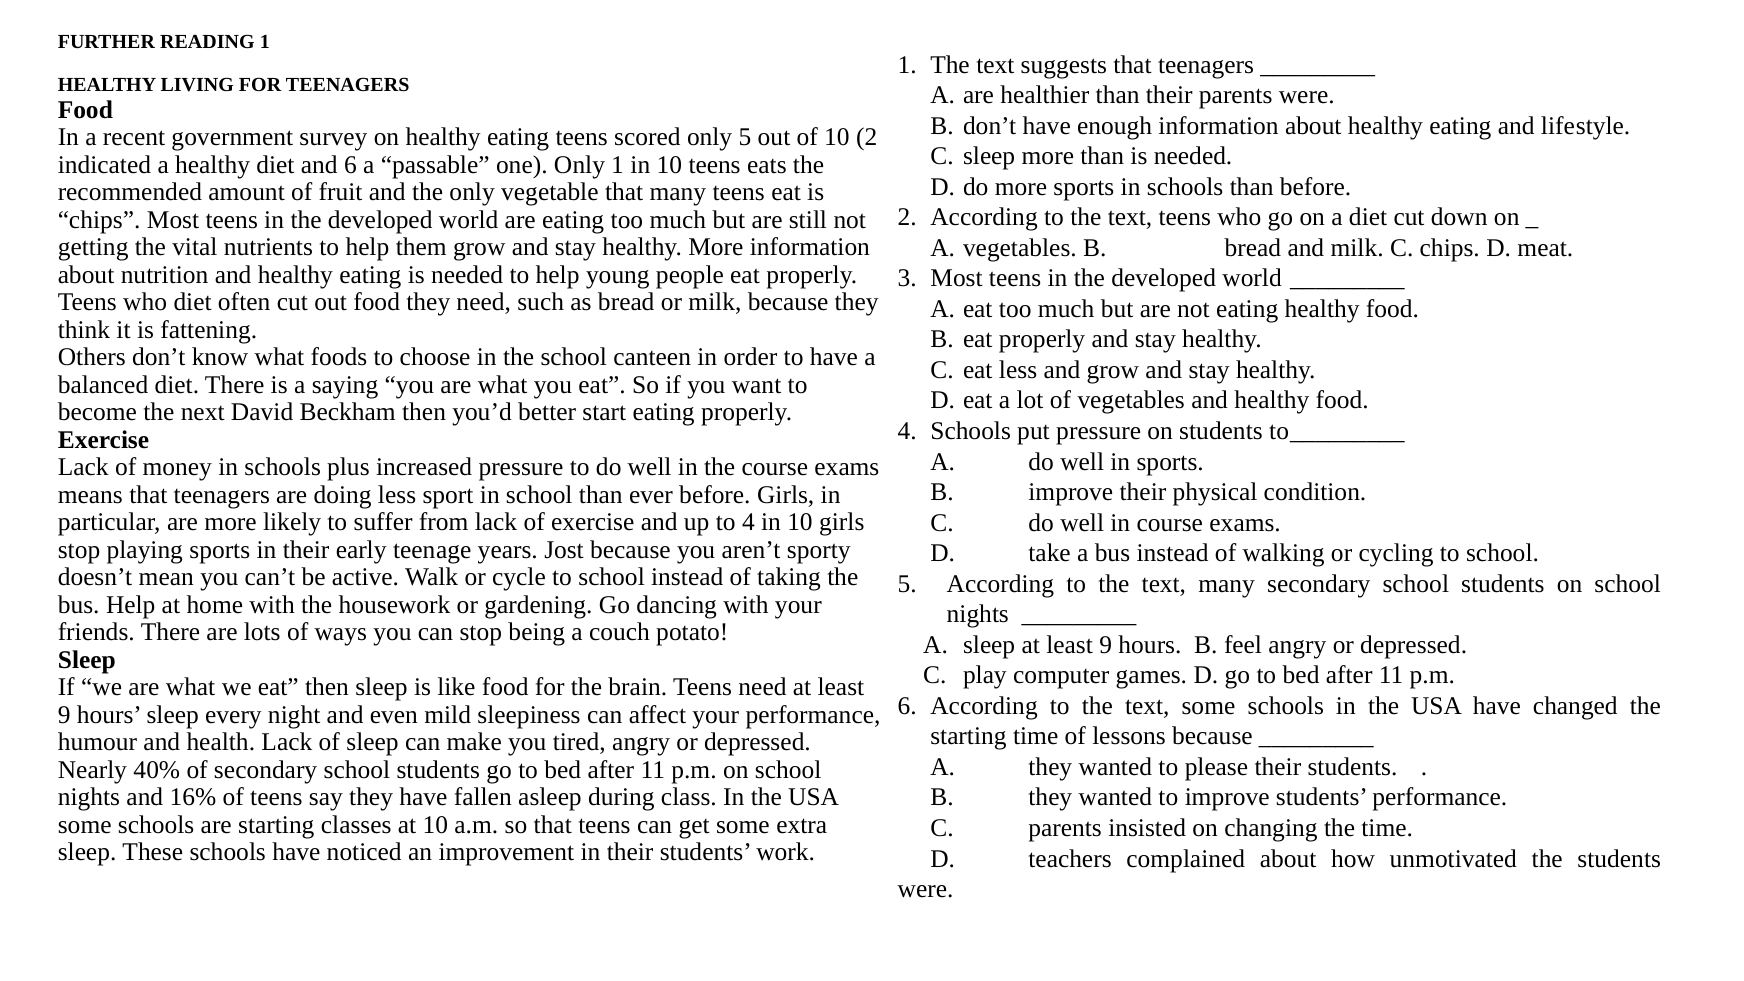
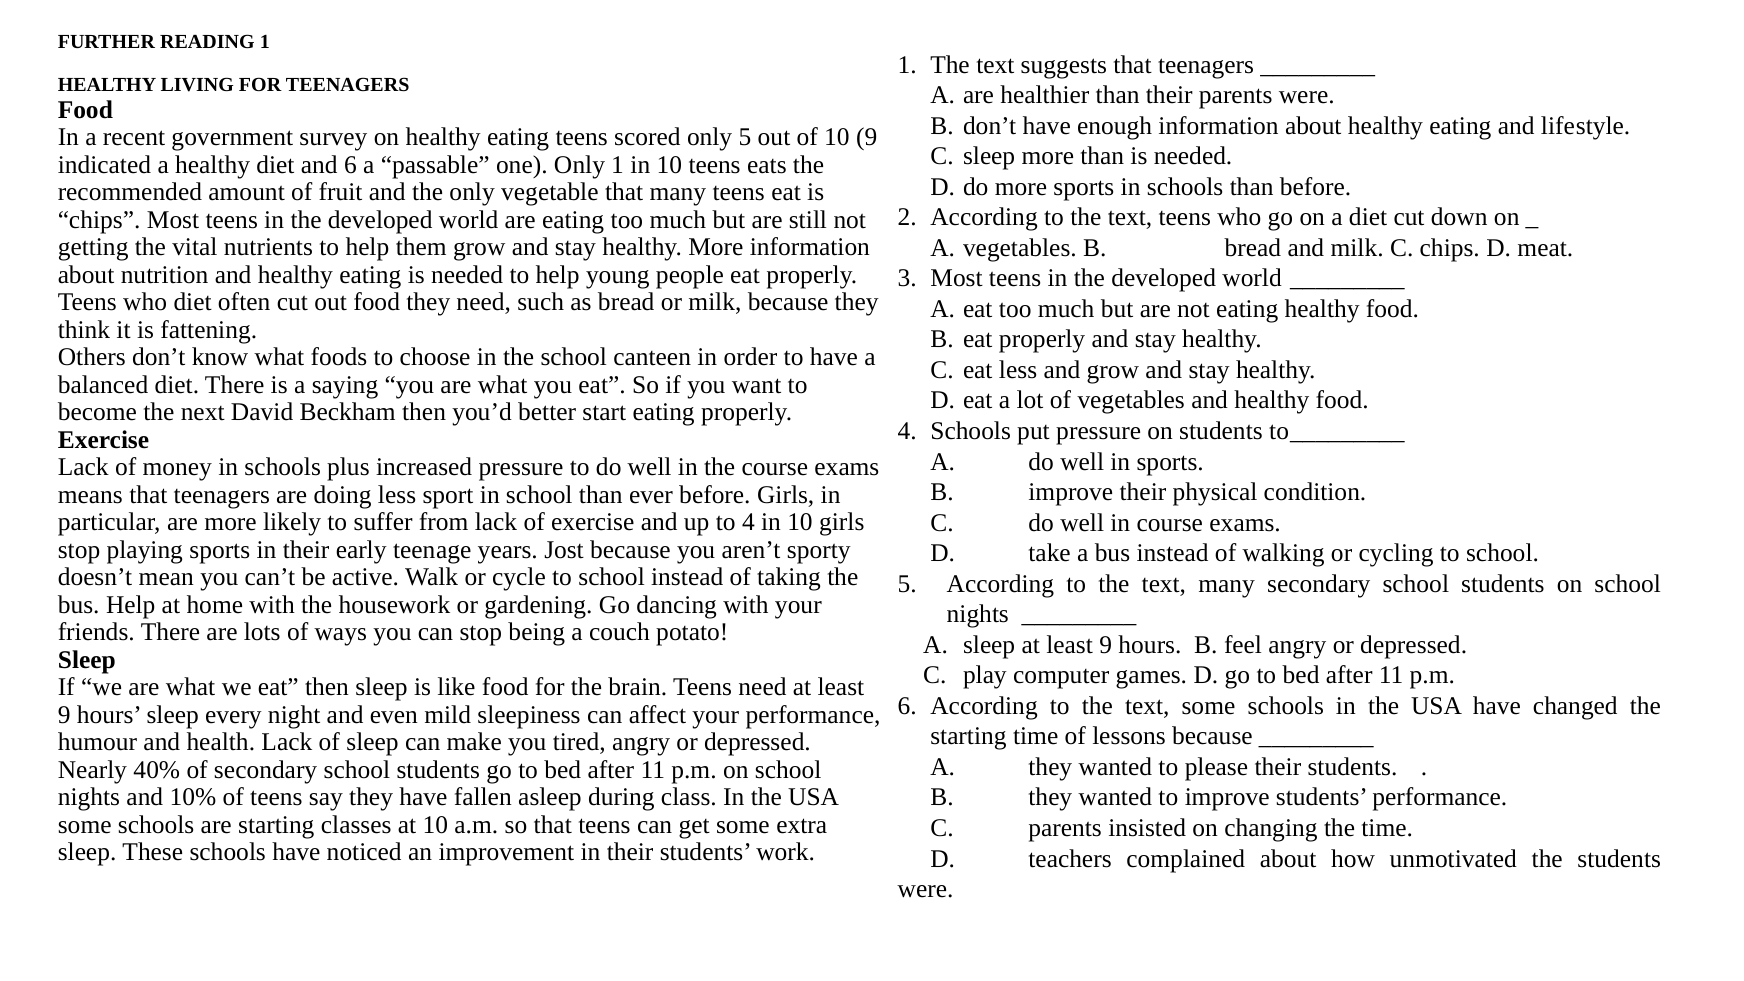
10 2: 2 -> 9
16%: 16% -> 10%
